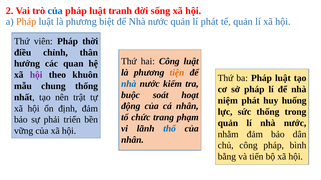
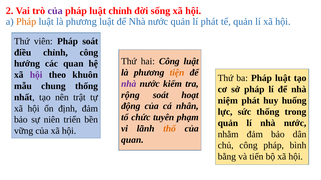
của at (55, 11) colour: blue -> purple
luật tranh: tranh -> chỉnh
phương biệt: biệt -> luật
Pháp thời: thời -> soát
chỉnh thân: thân -> công
nhà at (129, 84) colour: blue -> purple
buộc: buộc -> rộng
trang: trang -> tuyên
phải: phải -> niên
thổ colour: blue -> orange
nhân at (132, 140): nhân -> quan
